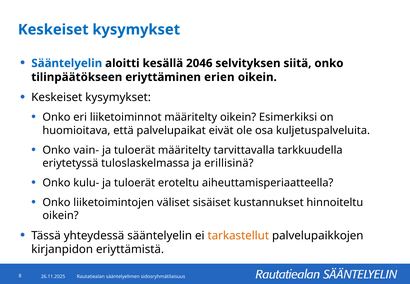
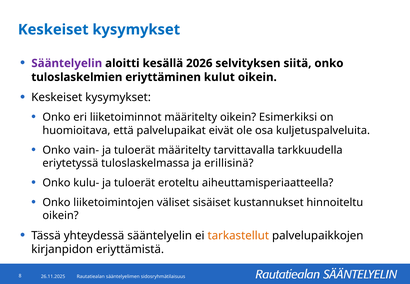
Sääntelyelin at (67, 63) colour: blue -> purple
2046: 2046 -> 2026
tilinpäätökseen: tilinpäätökseen -> tuloslaskelmien
erien: erien -> kulut
